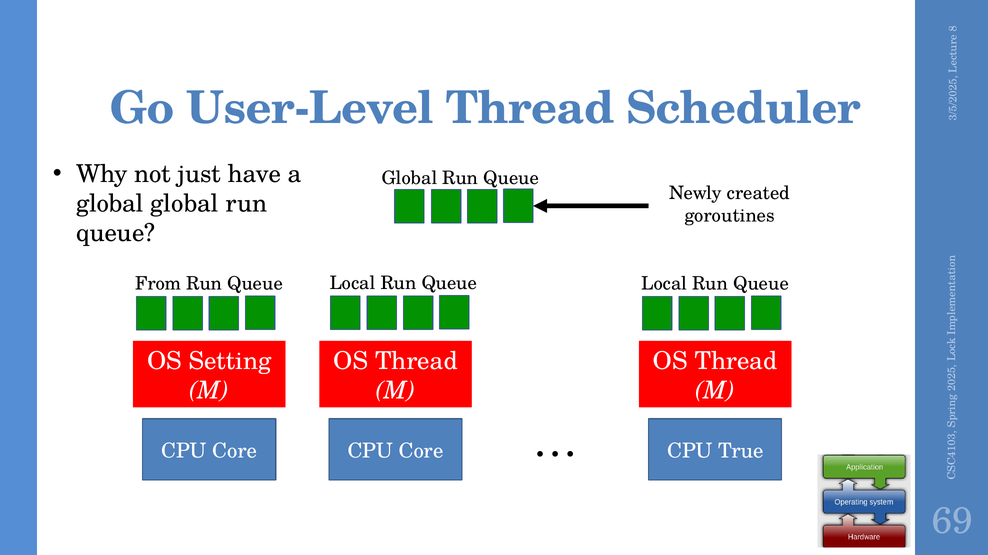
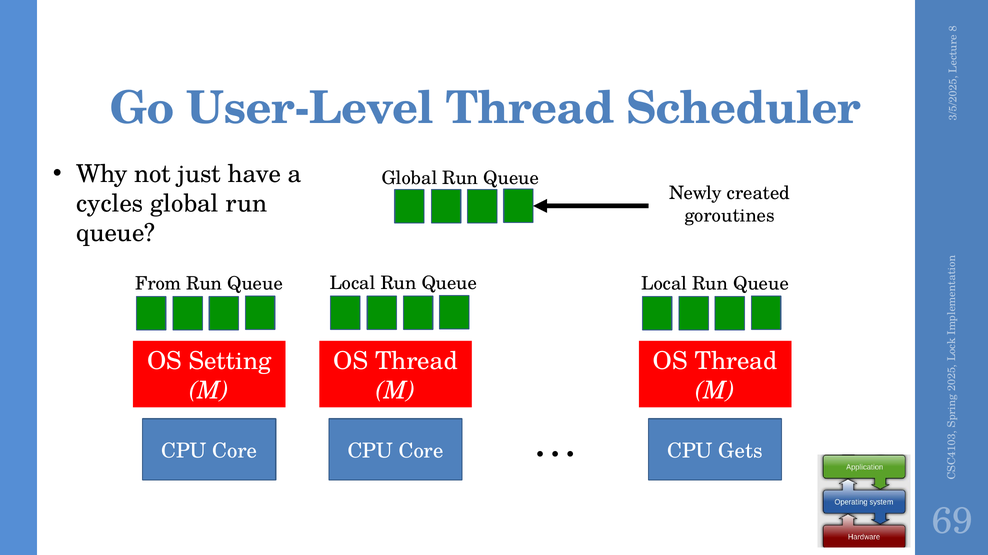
global at (110, 204): global -> cycles
True: True -> Gets
